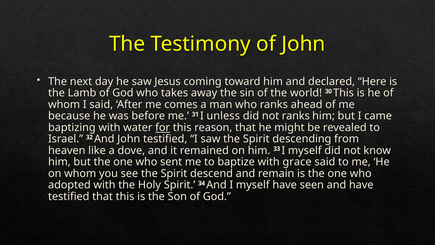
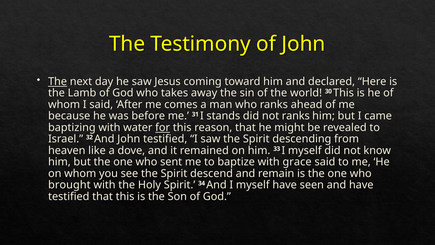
The at (58, 81) underline: none -> present
unless: unless -> stands
adopted: adopted -> brought
